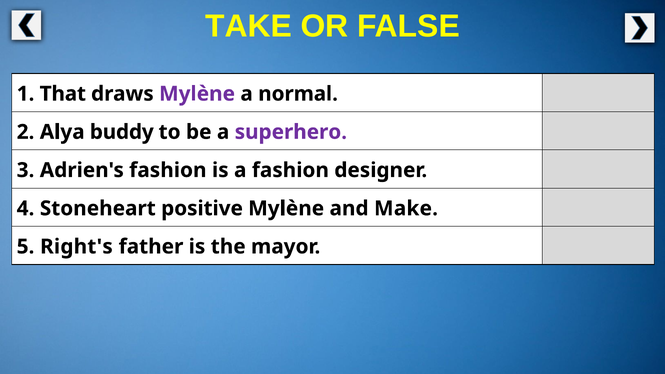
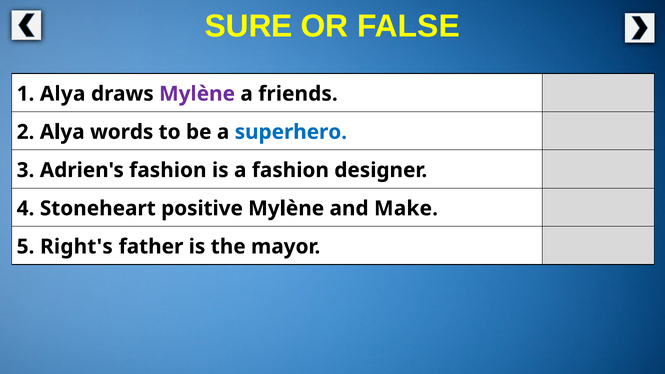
TAKE: TAKE -> SURE
1 That: That -> Alya
normal: normal -> friends
buddy: buddy -> words
superhero colour: purple -> blue
